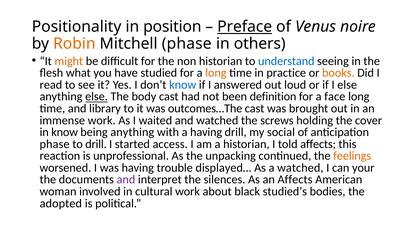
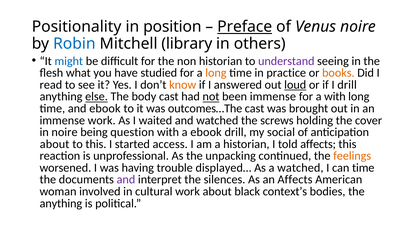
Robin colour: orange -> blue
Mitchell phase: phase -> library
might colour: orange -> blue
understand colour: blue -> purple
know at (183, 85) colour: blue -> orange
loud underline: none -> present
I else: else -> drill
not underline: none -> present
been definition: definition -> immense
a face: face -> with
and library: library -> ebook
in know: know -> noire
being anything: anything -> question
a having: having -> ebook
phase at (55, 144): phase -> about
to drill: drill -> this
can your: your -> time
studied’s: studied’s -> context’s
adopted at (61, 203): adopted -> anything
